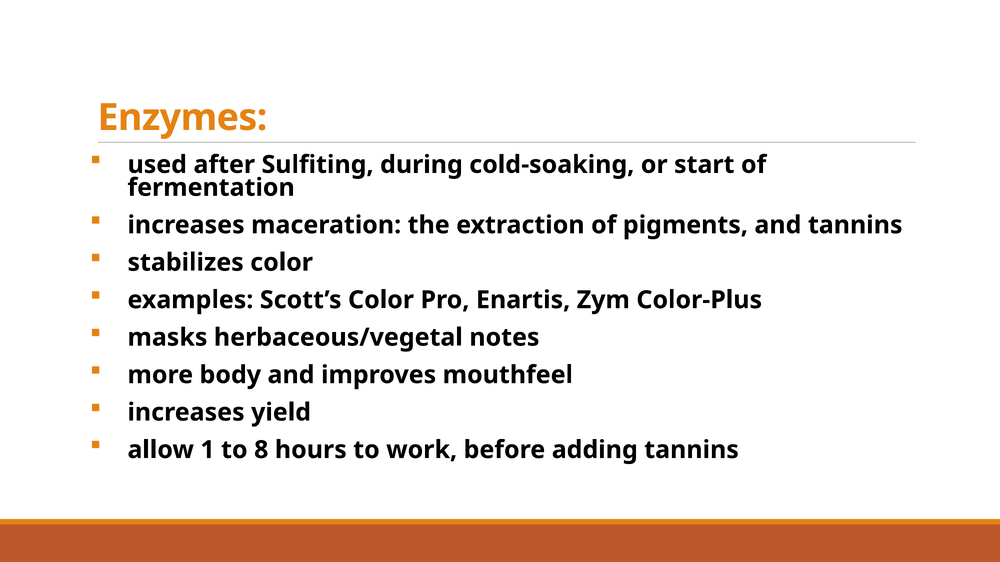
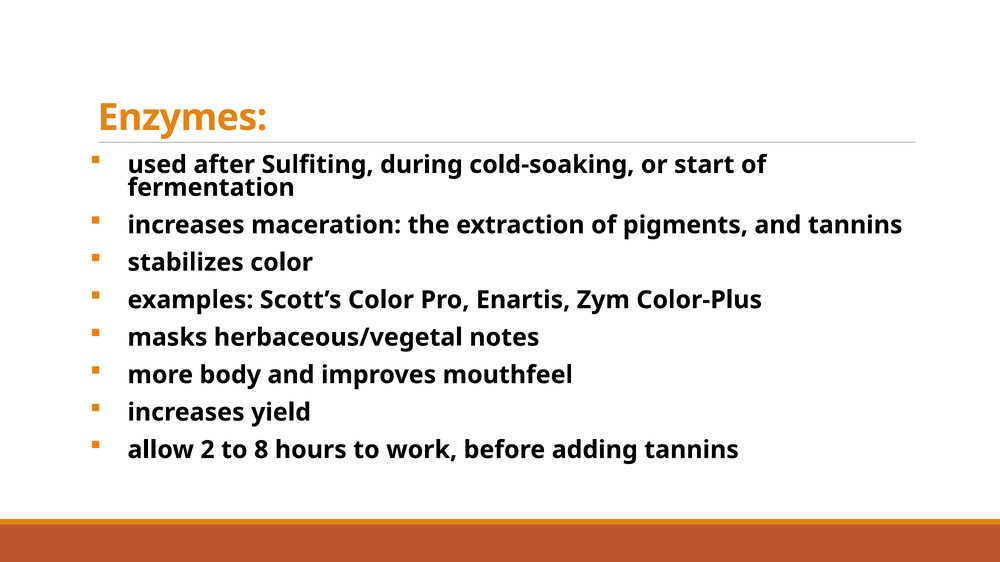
1: 1 -> 2
